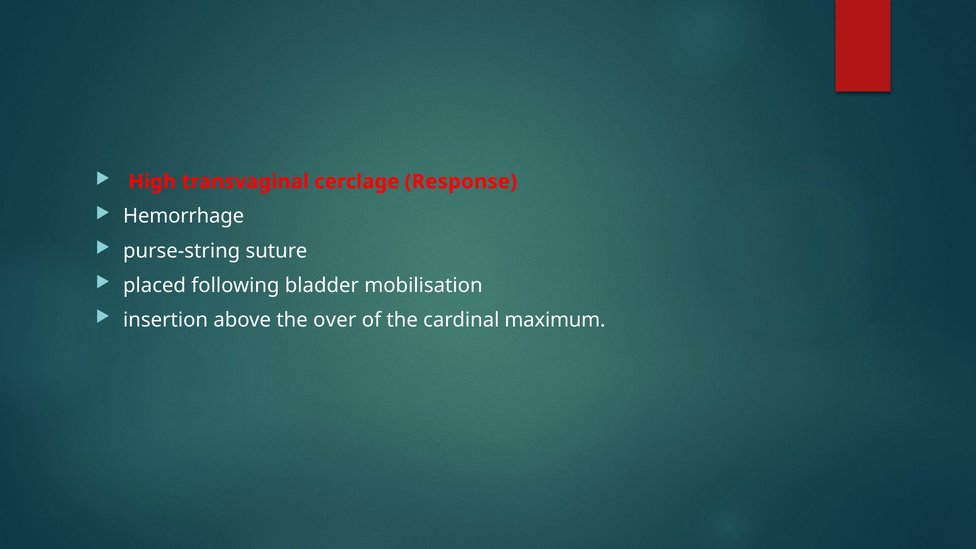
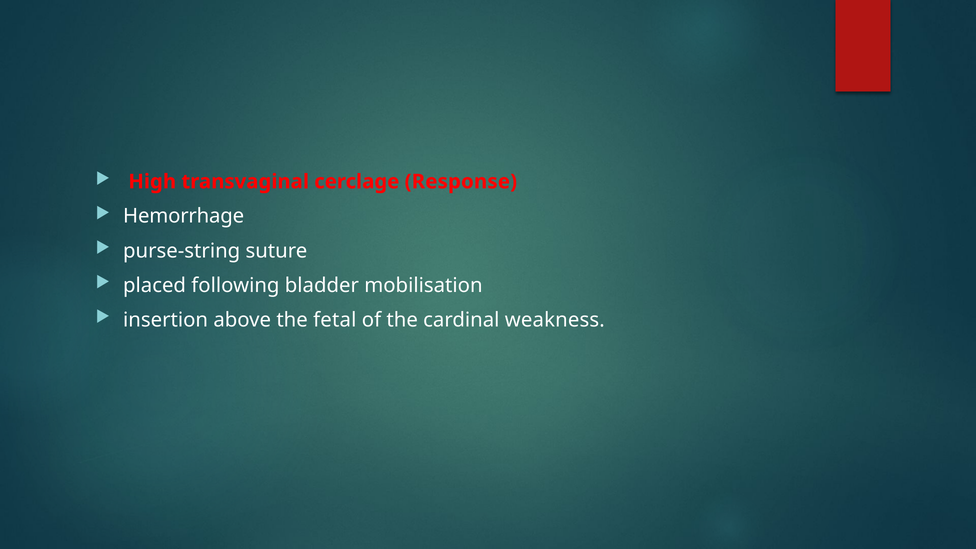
over: over -> fetal
maximum: maximum -> weakness
